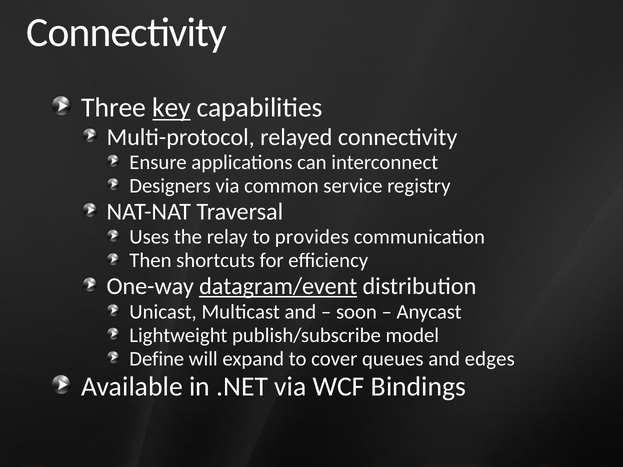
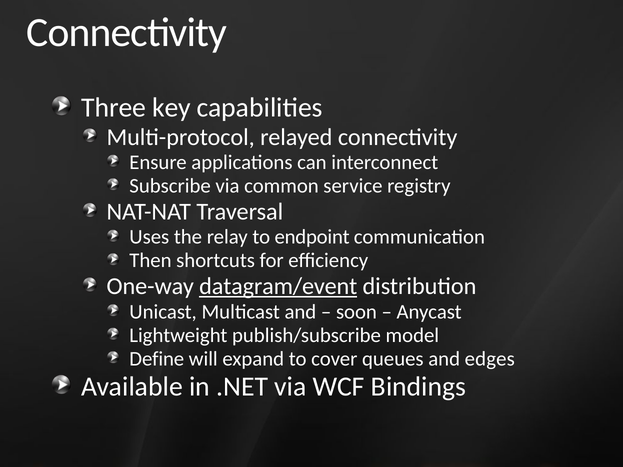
key underline: present -> none
Designers: Designers -> Subscribe
provides: provides -> endpoint
